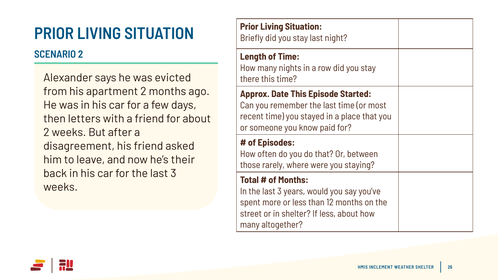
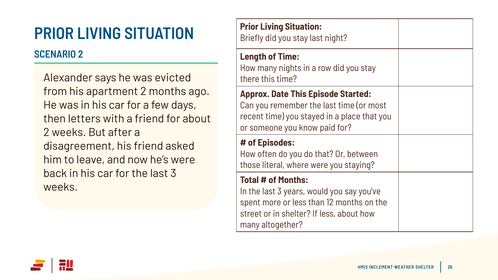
he’s their: their -> were
rarely: rarely -> literal
